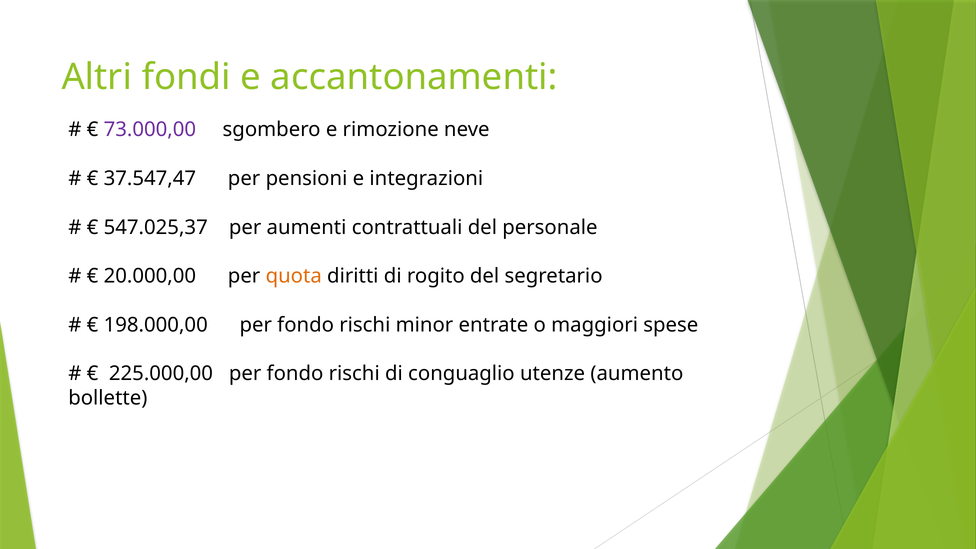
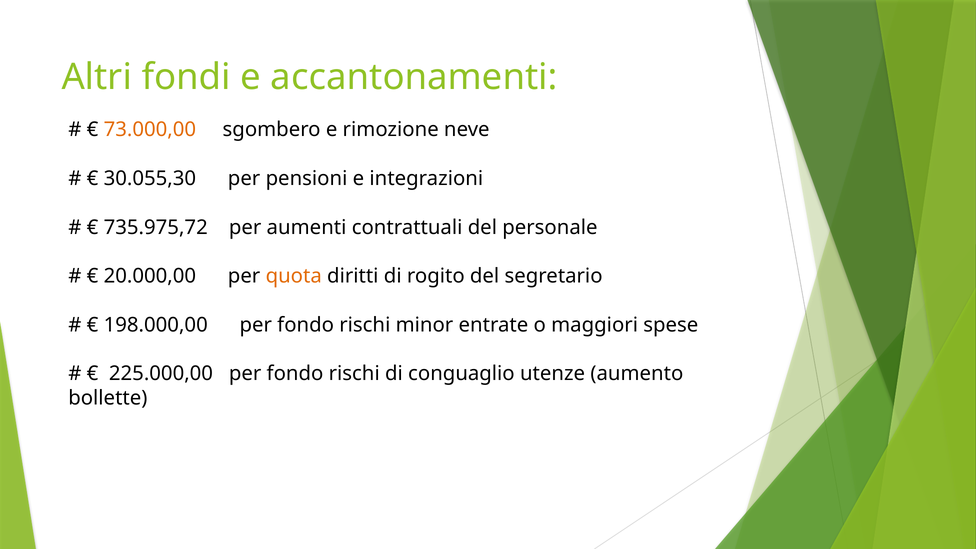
73.000,00 colour: purple -> orange
37.547,47: 37.547,47 -> 30.055,30
547.025,37: 547.025,37 -> 735.975,72
